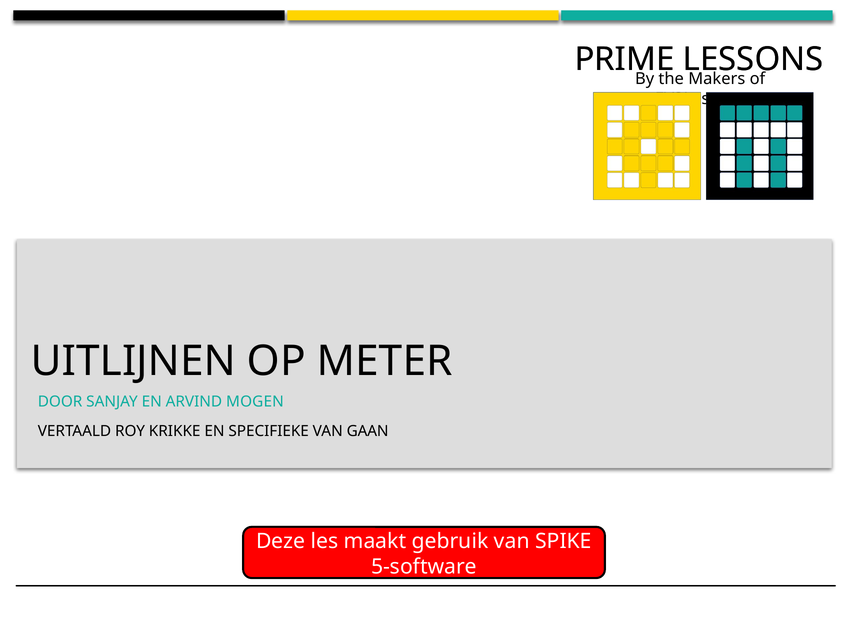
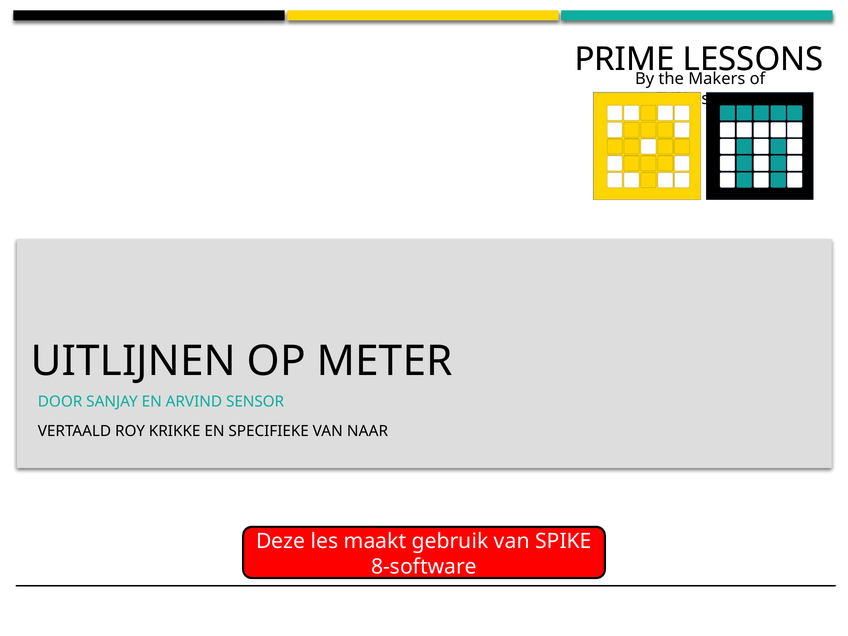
MOGEN: MOGEN -> SENSOR
GAAN: GAAN -> NAAR
5-software: 5-software -> 8-software
